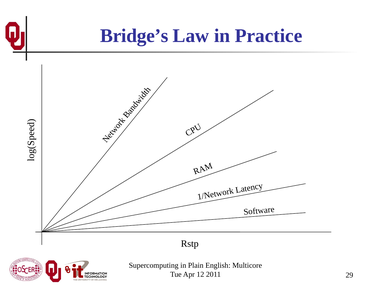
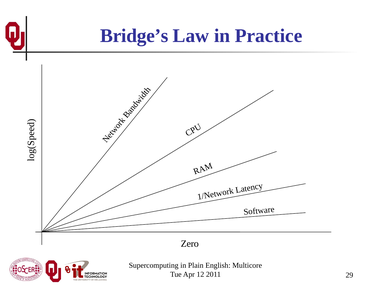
Rstp: Rstp -> Zero
